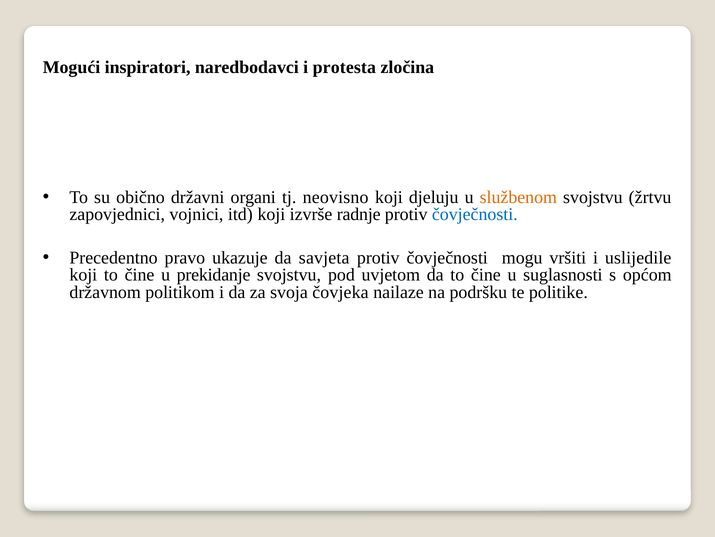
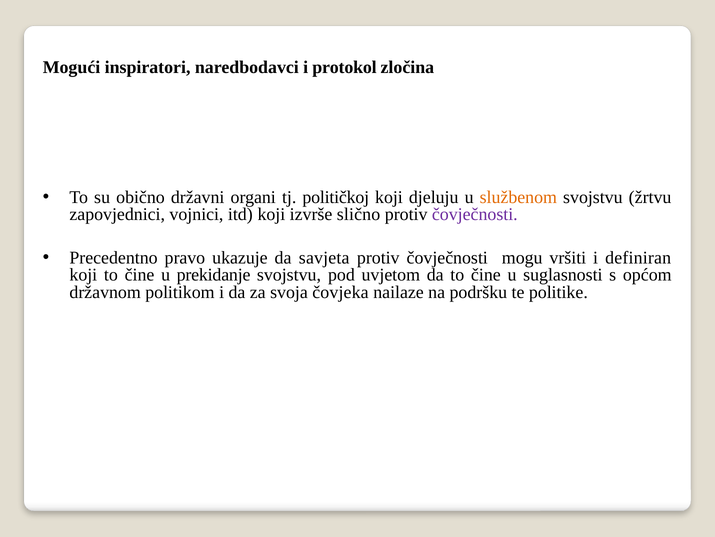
protesta: protesta -> protokol
neovisno: neovisno -> političkoj
radnje: radnje -> slično
čovječnosti at (475, 214) colour: blue -> purple
uslijedile: uslijedile -> definiran
